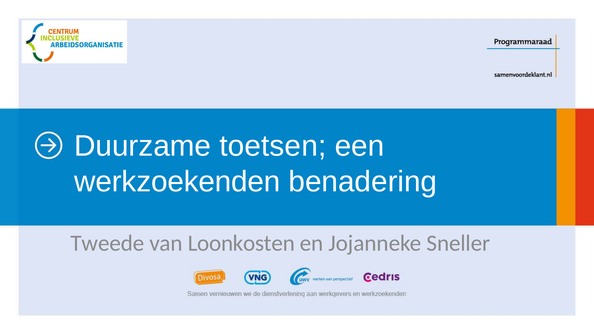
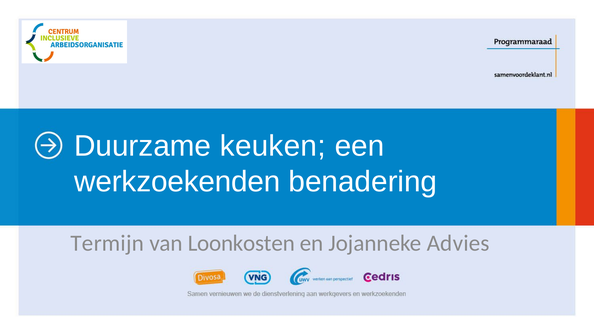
toetsen: toetsen -> keuken
Tweede: Tweede -> Termijn
Sneller: Sneller -> Advies
